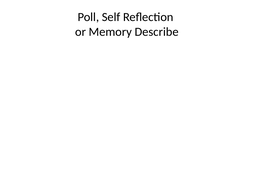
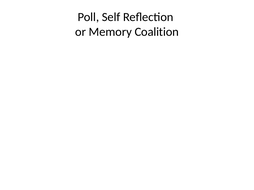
Describe: Describe -> Coalition
